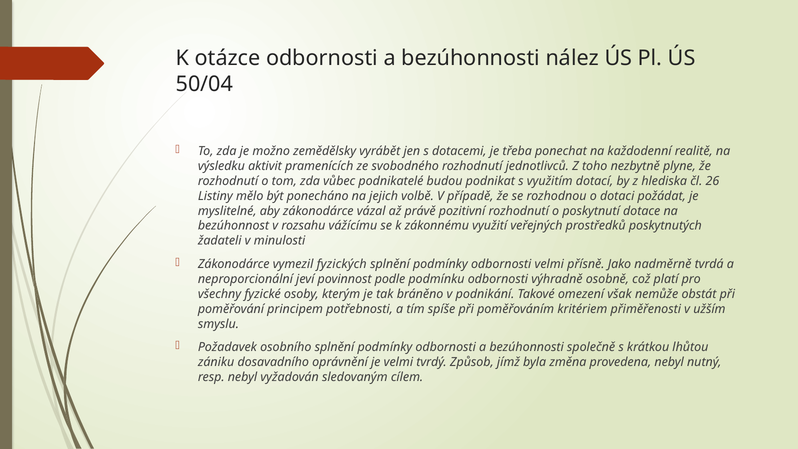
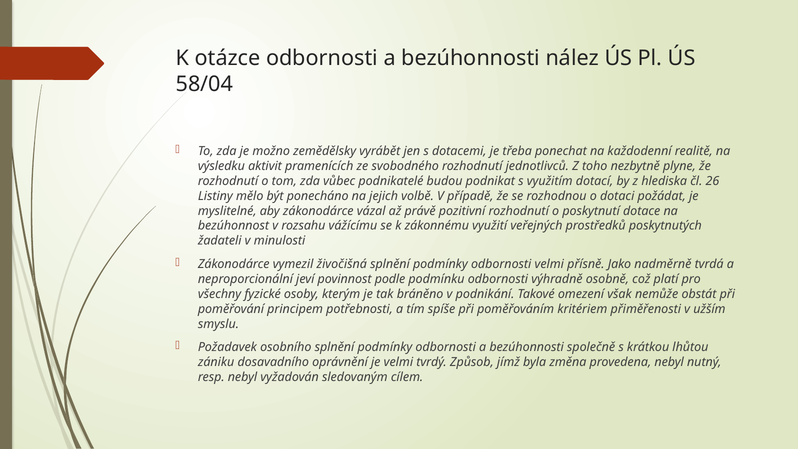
50/04: 50/04 -> 58/04
fyzických: fyzických -> živočišná
